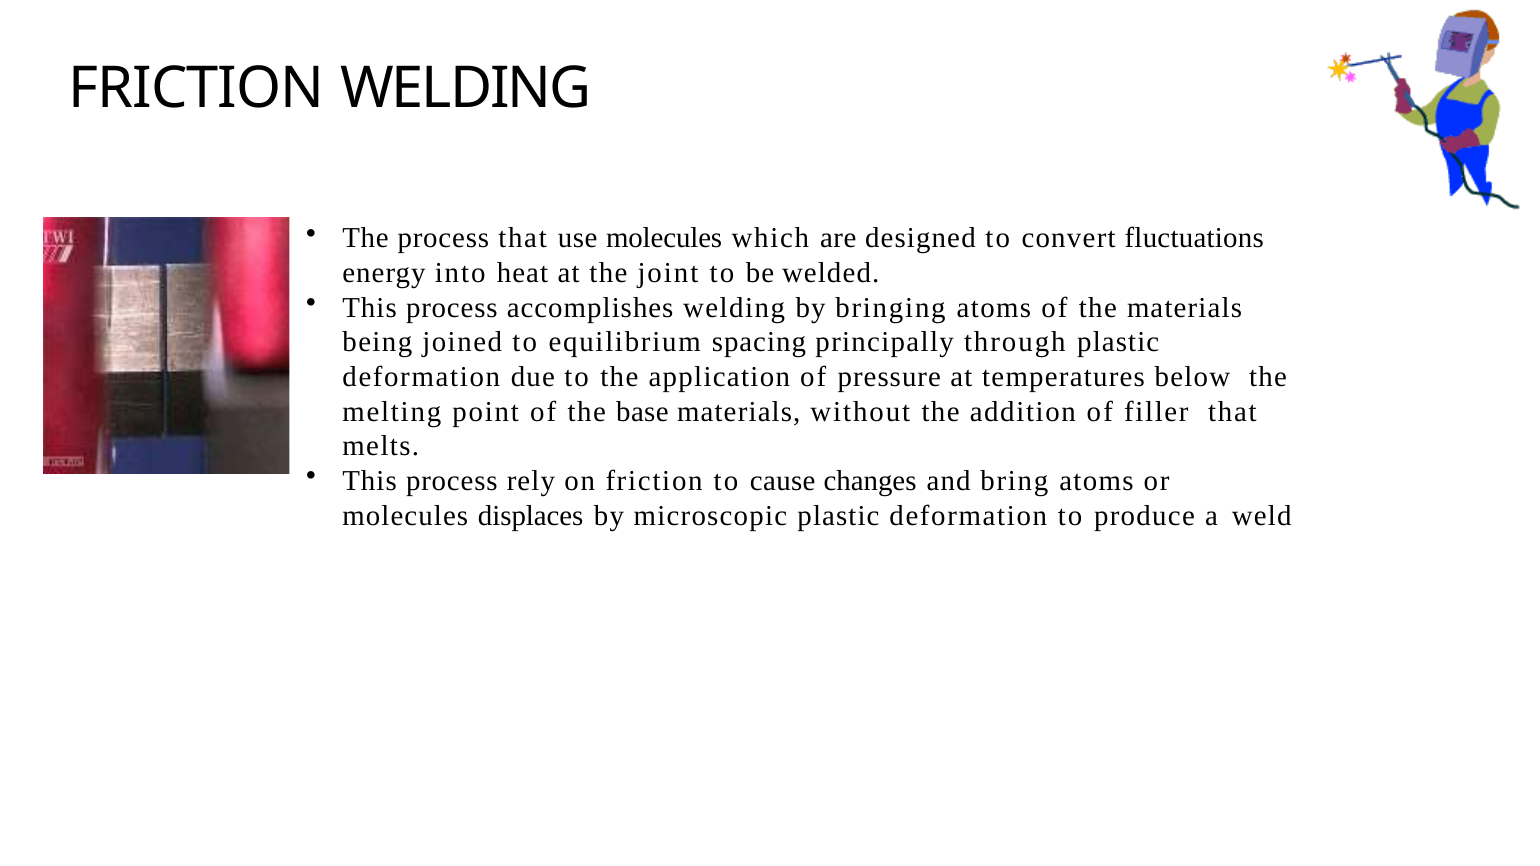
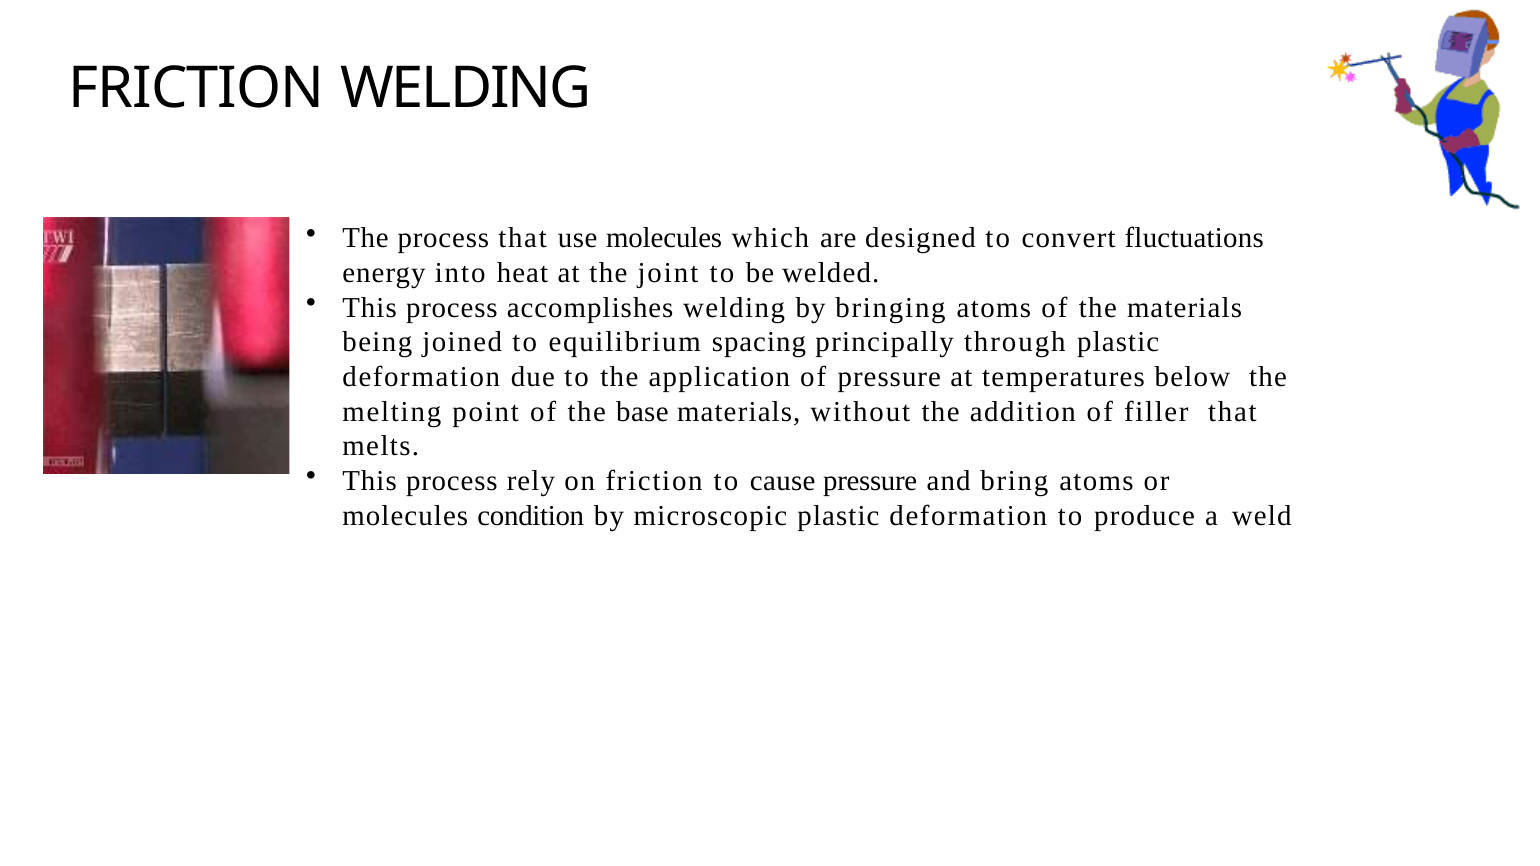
cause changes: changes -> pressure
displaces: displaces -> condition
